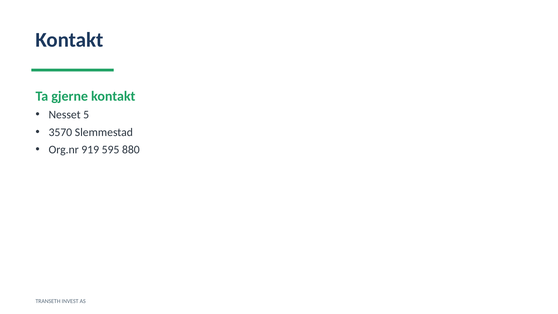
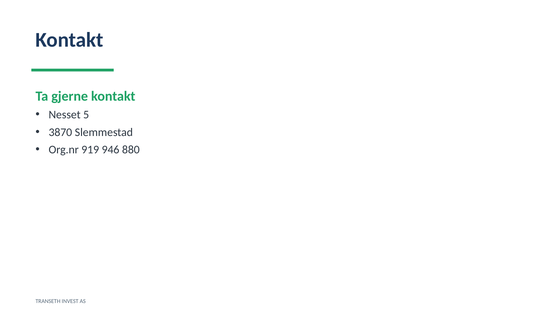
3570: 3570 -> 3870
595: 595 -> 946
